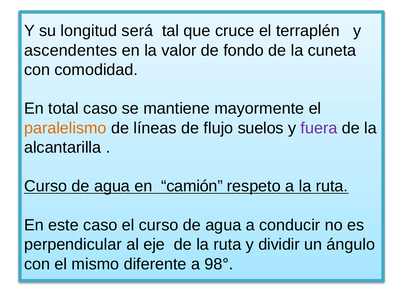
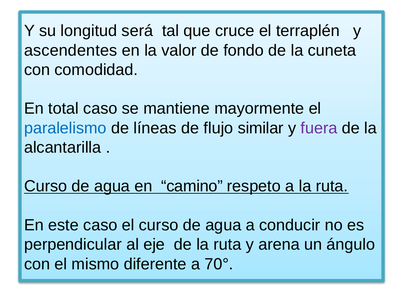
paralelismo colour: orange -> blue
suelos: suelos -> similar
camión: camión -> camino
dividir: dividir -> arena
98°: 98° -> 70°
